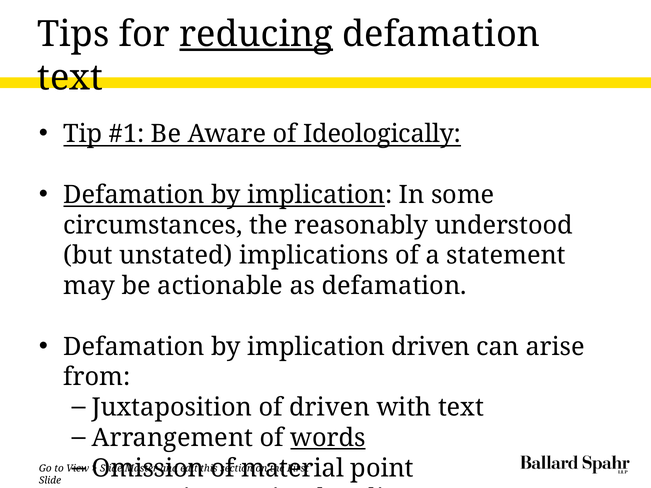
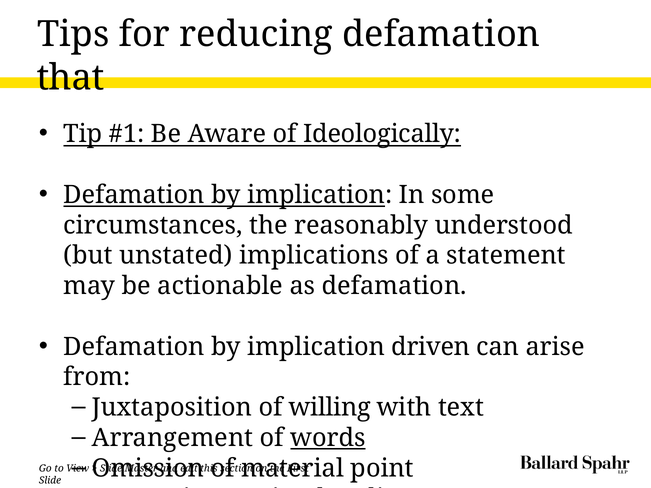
reducing underline: present -> none
text at (70, 78): text -> that
of driven: driven -> willing
